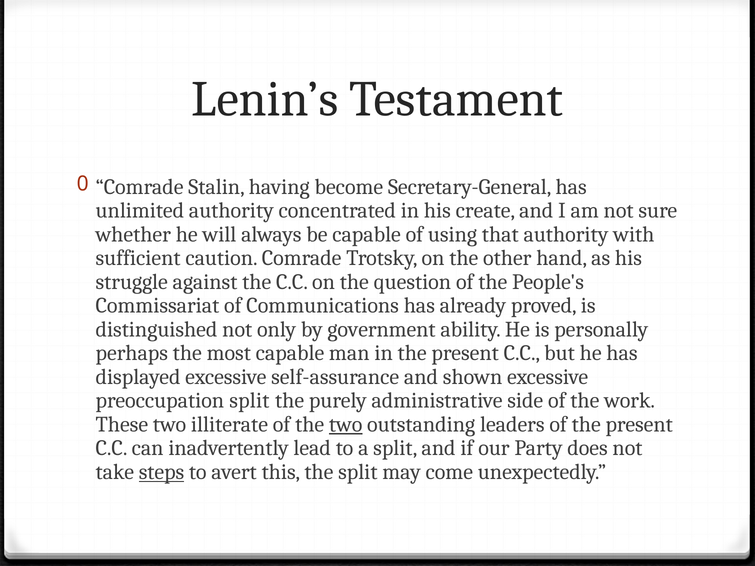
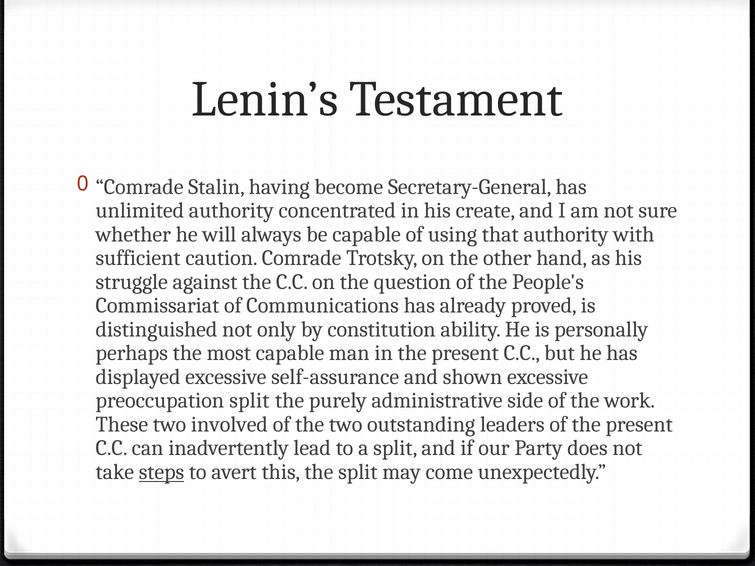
government: government -> constitution
illiterate: illiterate -> involved
two at (346, 425) underline: present -> none
